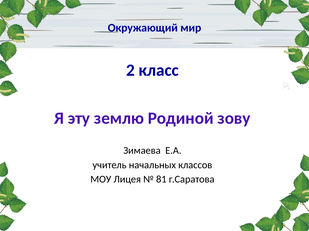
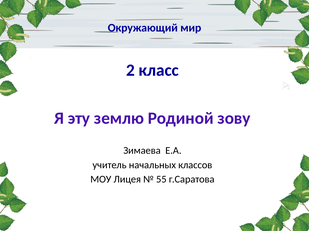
81: 81 -> 55
